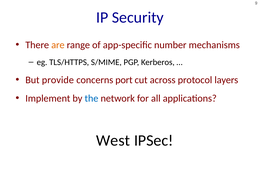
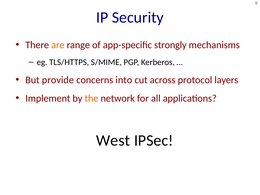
number: number -> strongly
port: port -> into
the colour: blue -> orange
